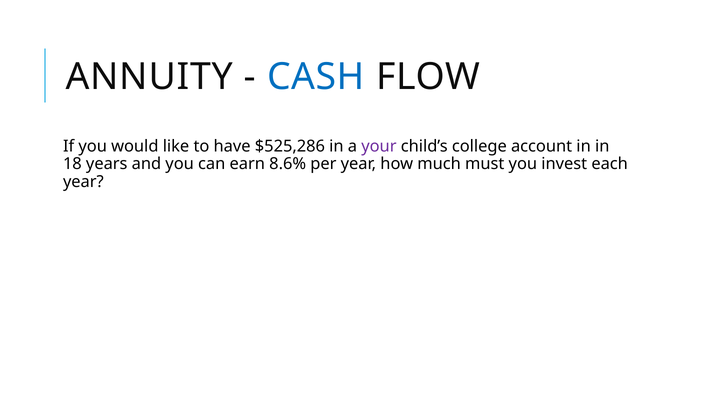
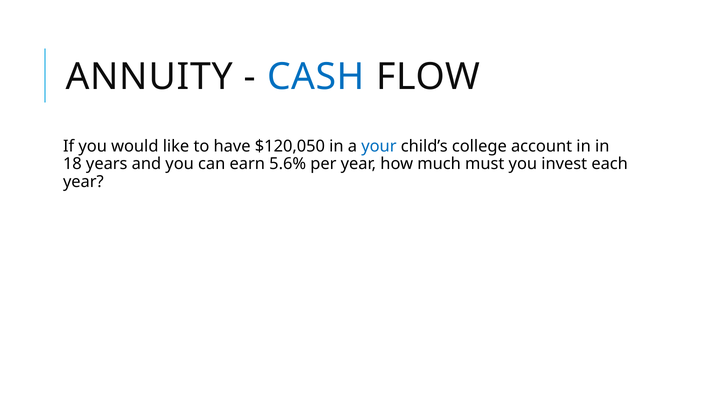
$525,286: $525,286 -> $120,050
your colour: purple -> blue
8.6%: 8.6% -> 5.6%
